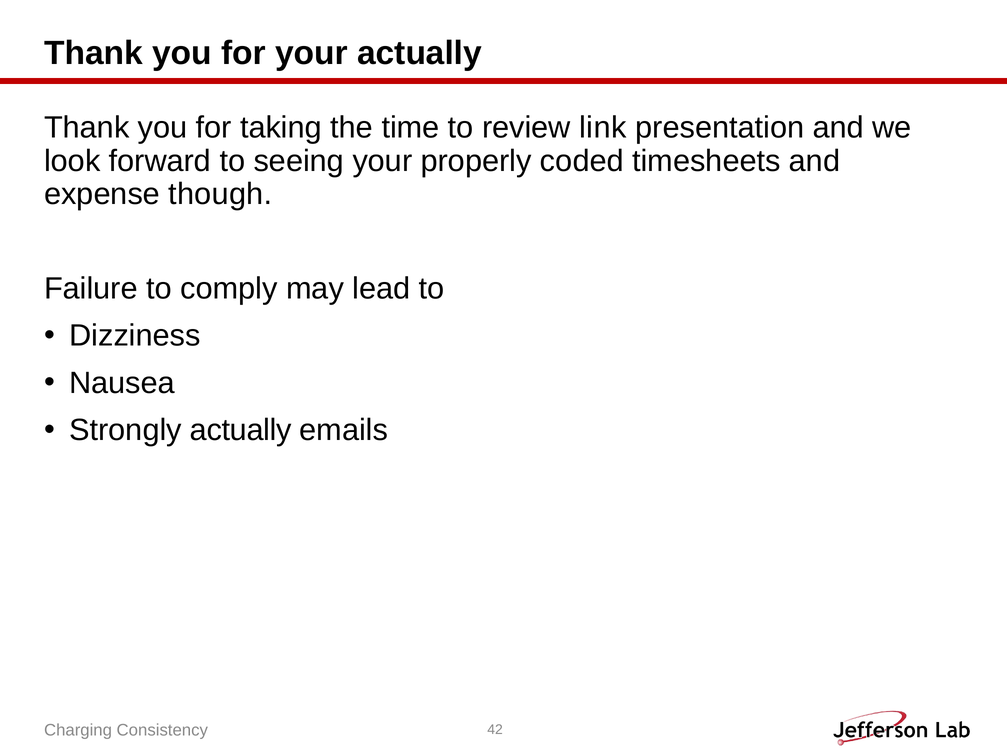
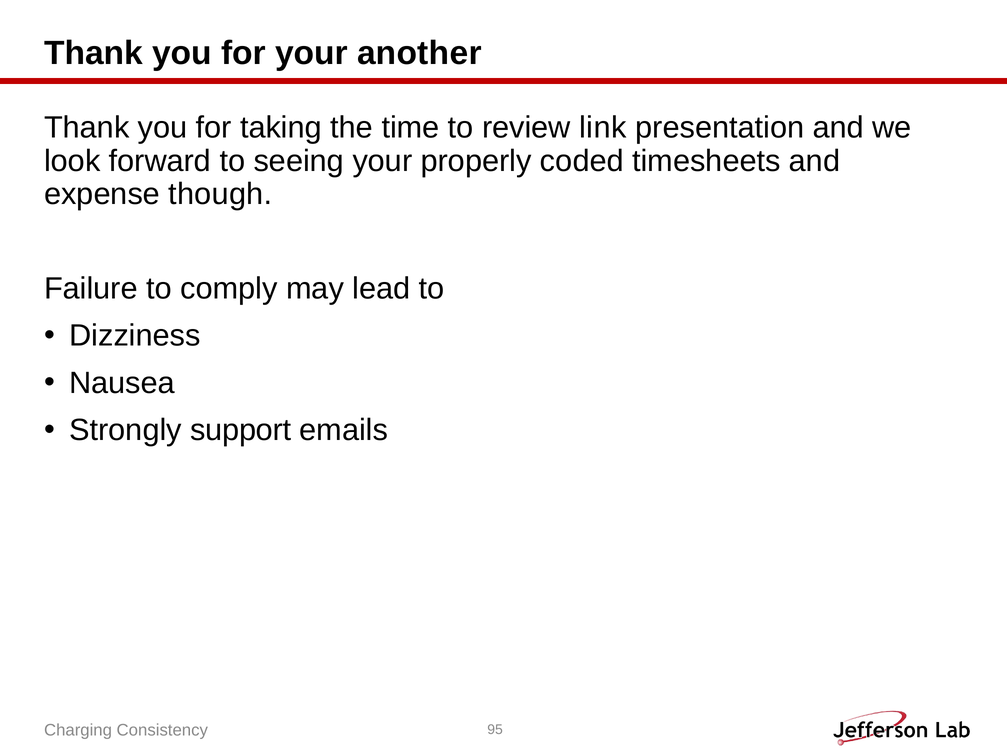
your actually: actually -> another
Strongly actually: actually -> support
42: 42 -> 95
